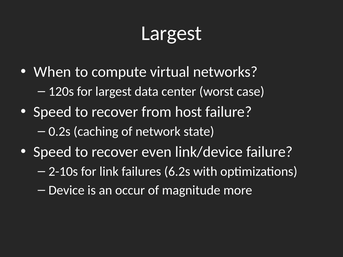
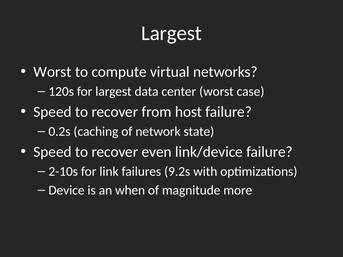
When at (52, 72): When -> Worst
6.2s: 6.2s -> 9.2s
occur: occur -> when
